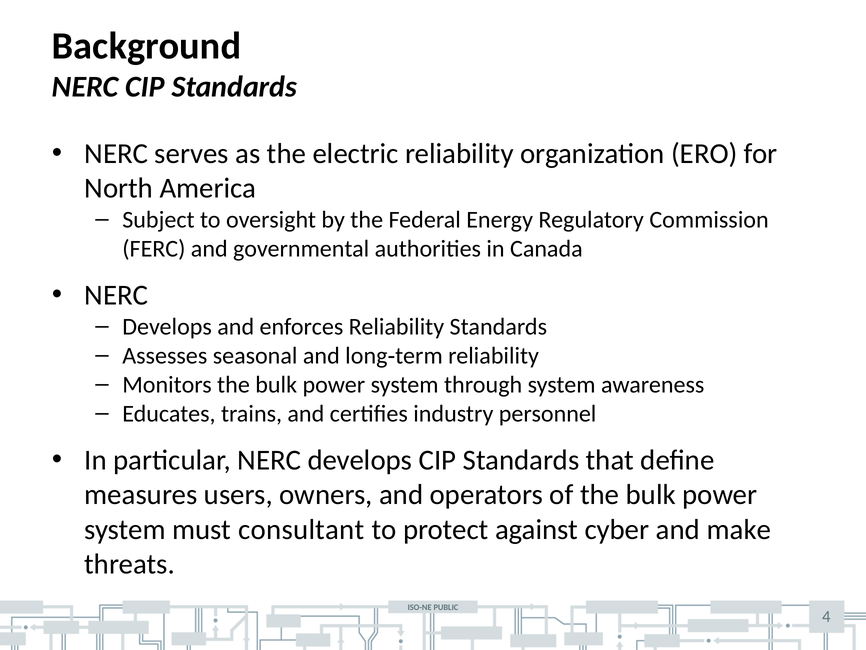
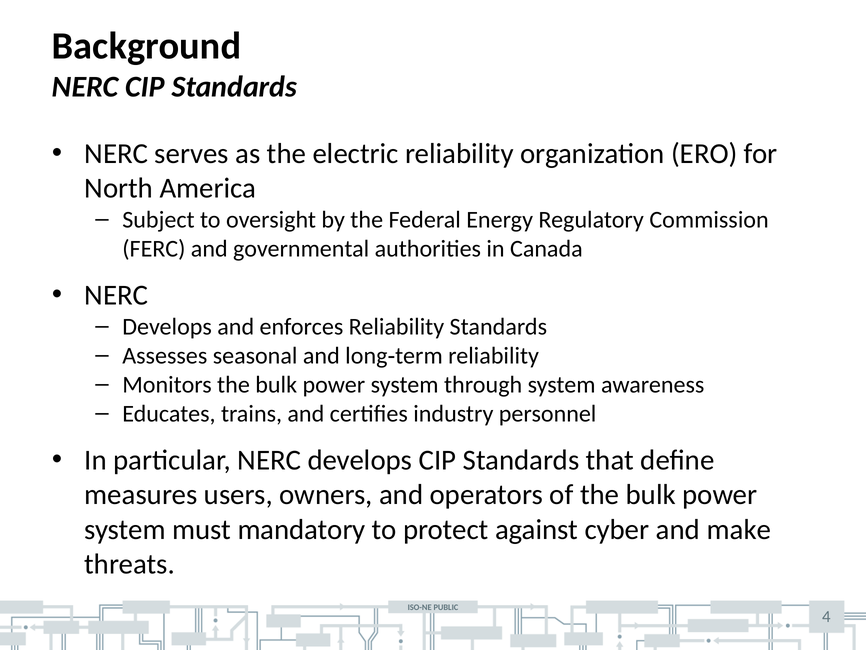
consultant: consultant -> mandatory
